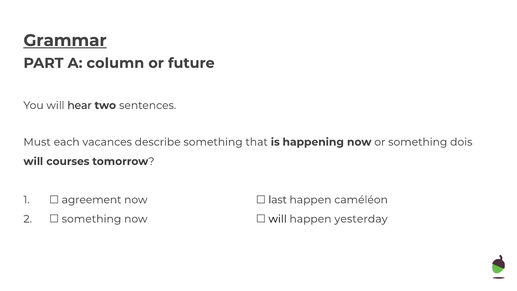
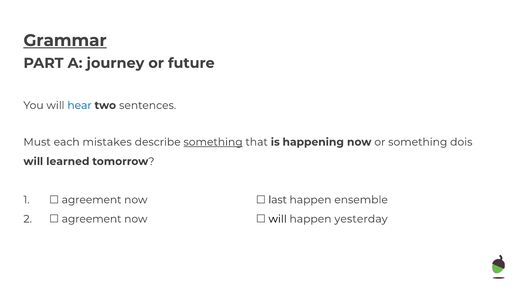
column: column -> journey
hear colour: black -> blue
vacances: vacances -> mistakes
something at (213, 142) underline: none -> present
courses: courses -> learned
caméléon: caméléon -> ensemble
2 something: something -> agreement
